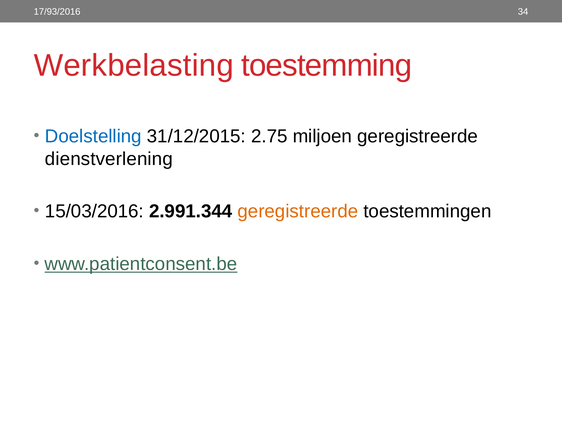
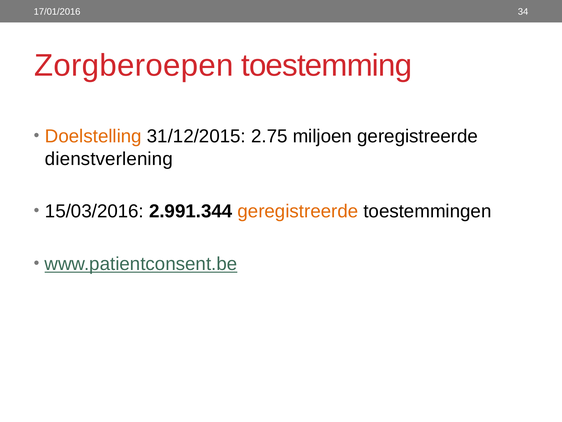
17/93/2016: 17/93/2016 -> 17/01/2016
Werkbelasting: Werkbelasting -> Zorgberoepen
Doelstelling colour: blue -> orange
